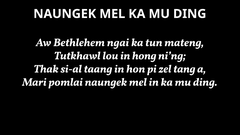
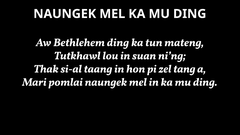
Bethlehem ngai: ngai -> ding
hong: hong -> suan
